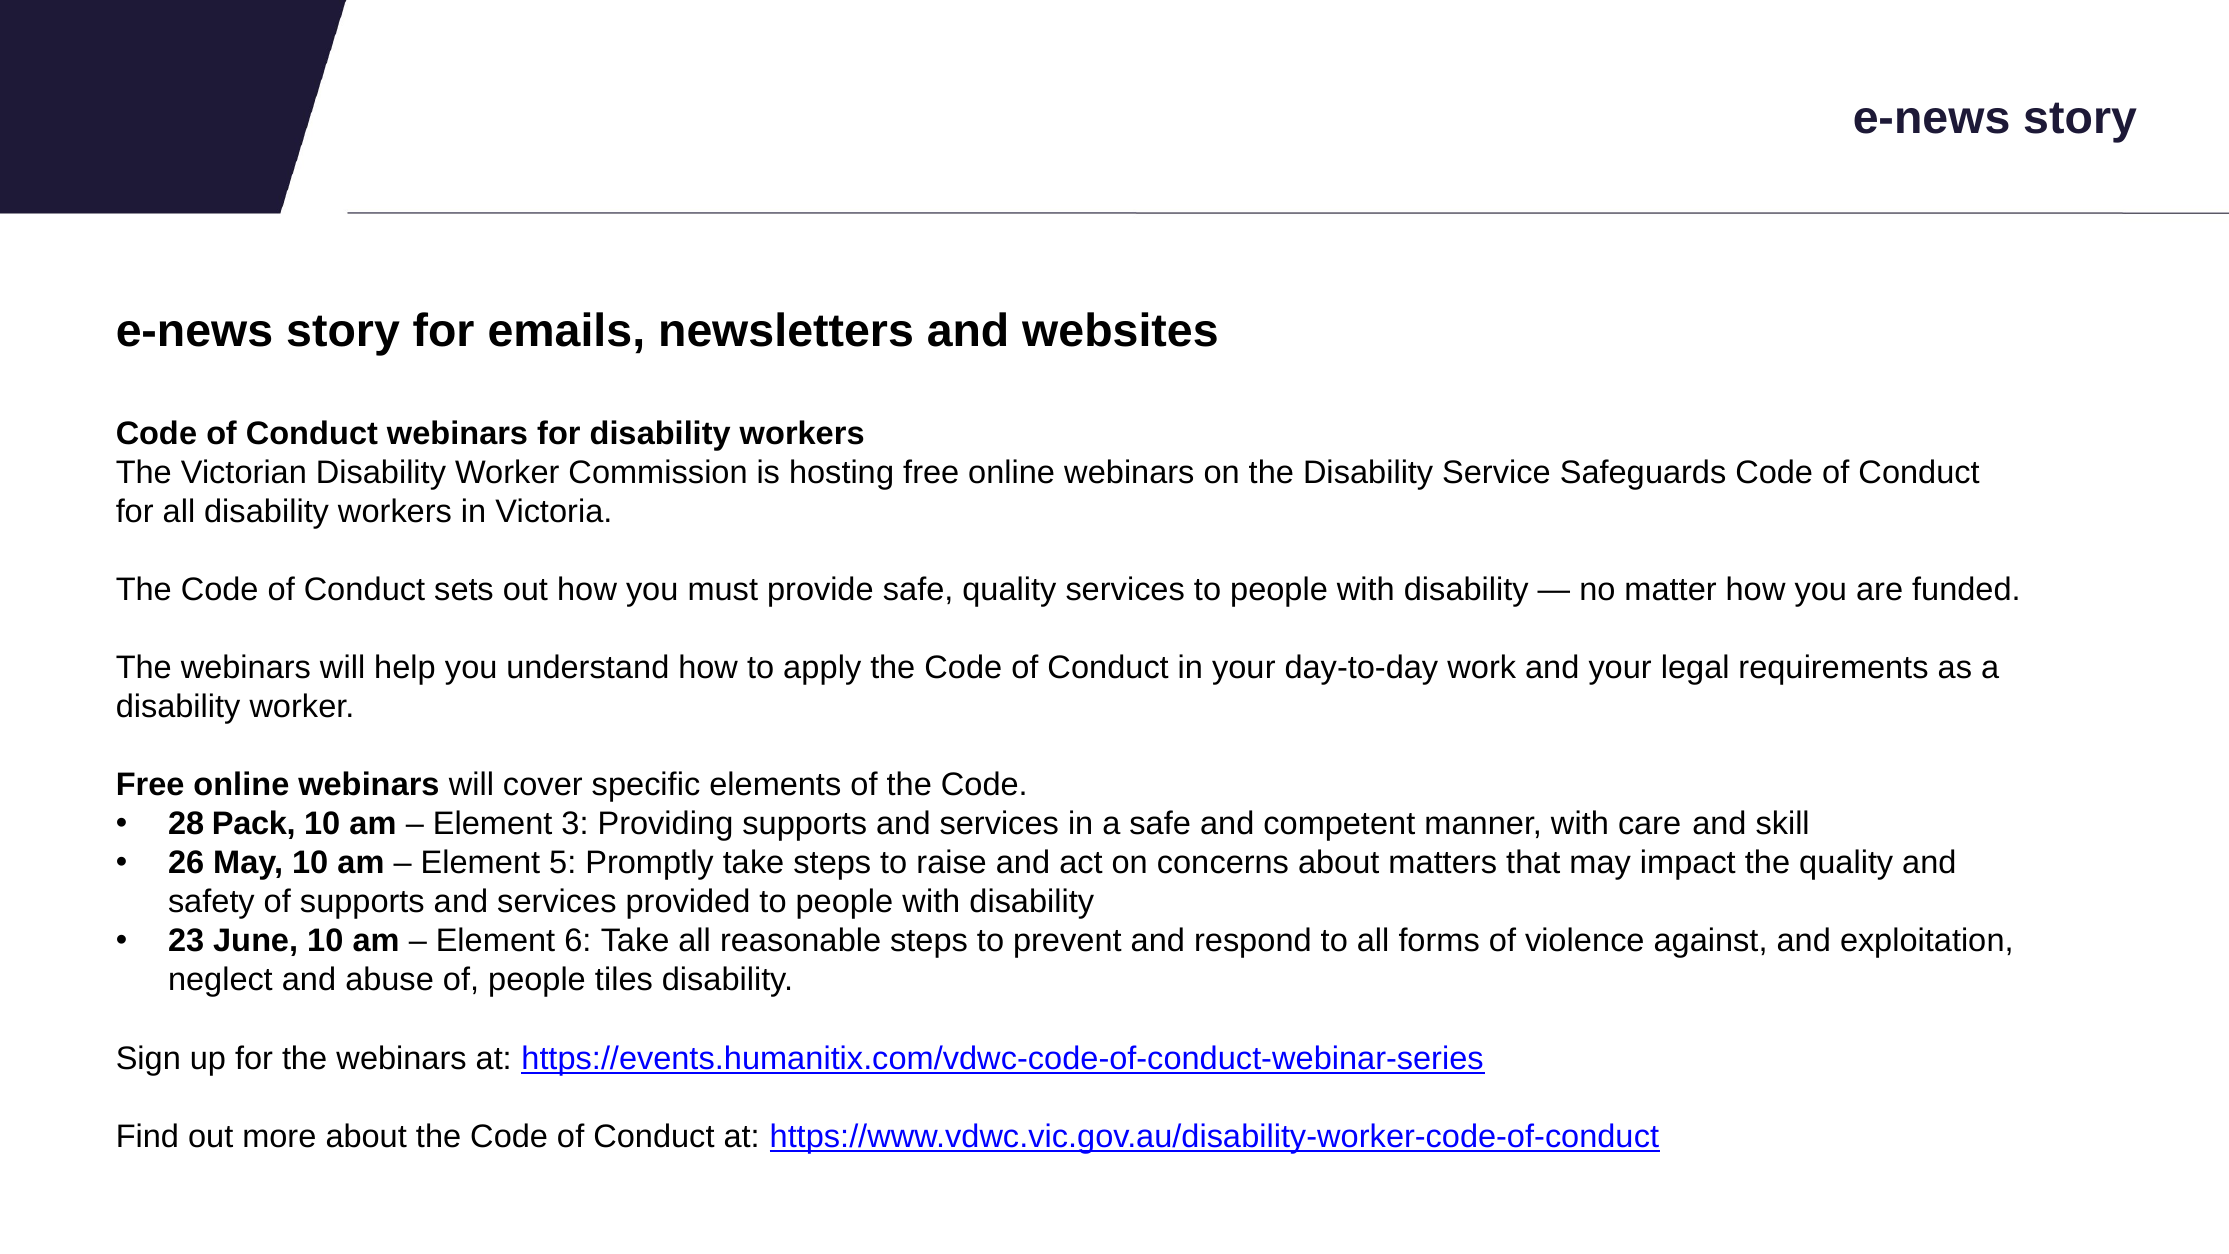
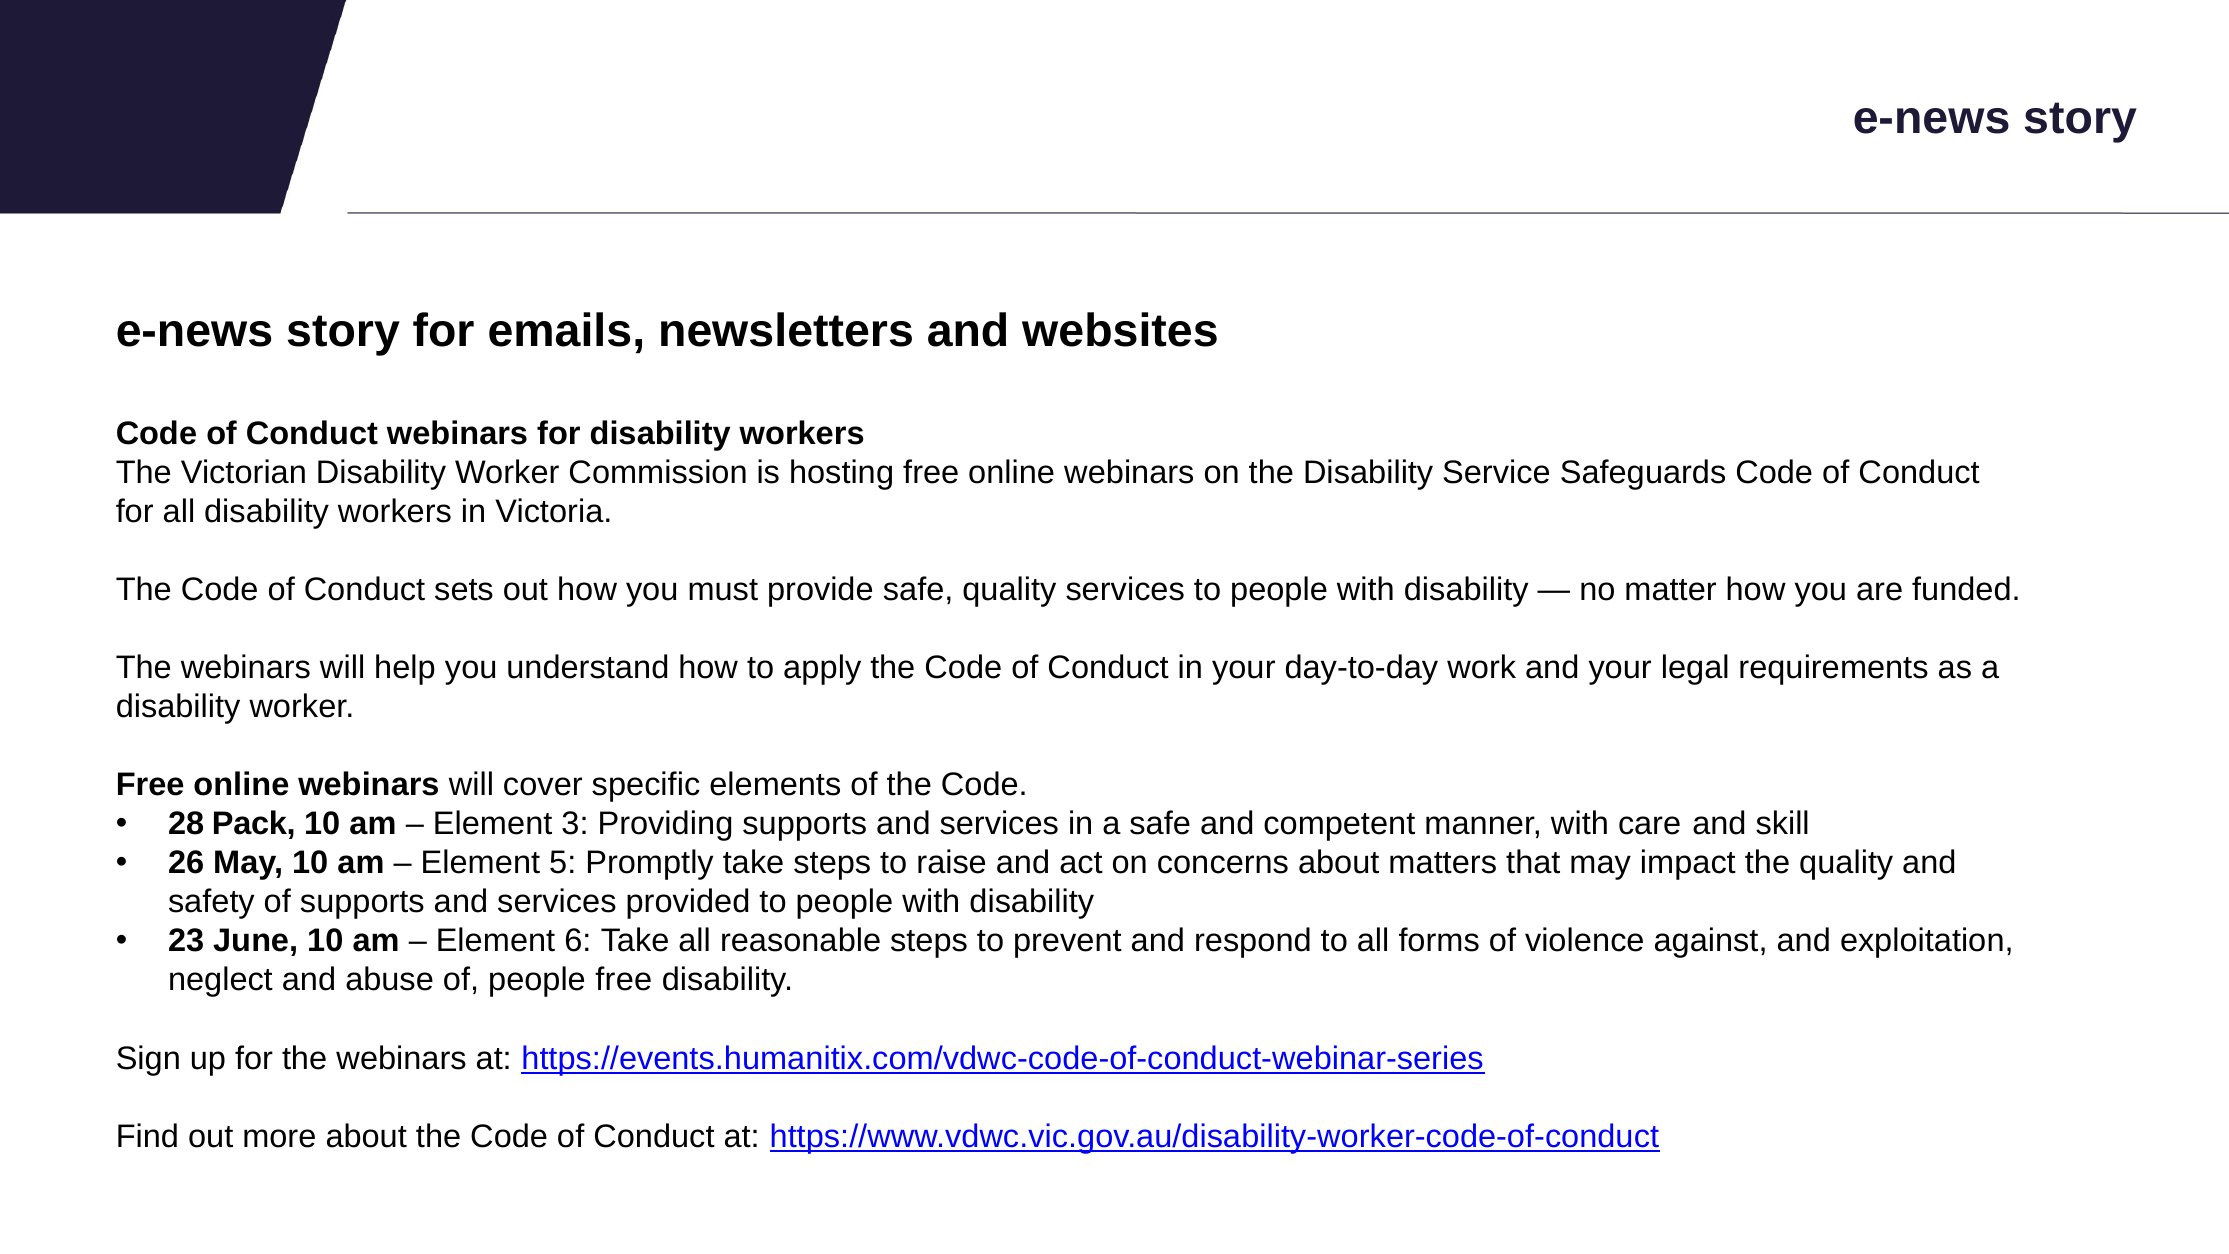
people tiles: tiles -> free
